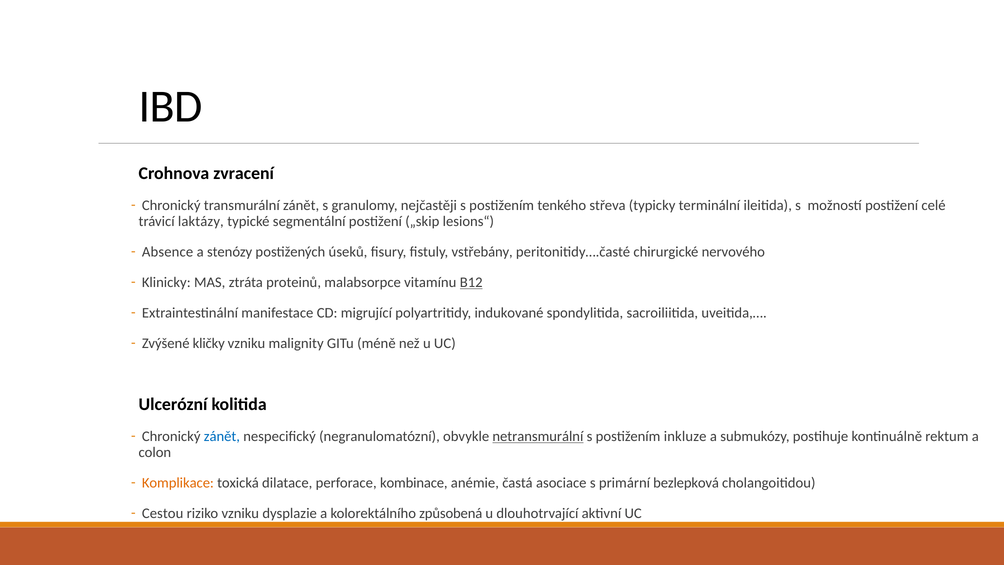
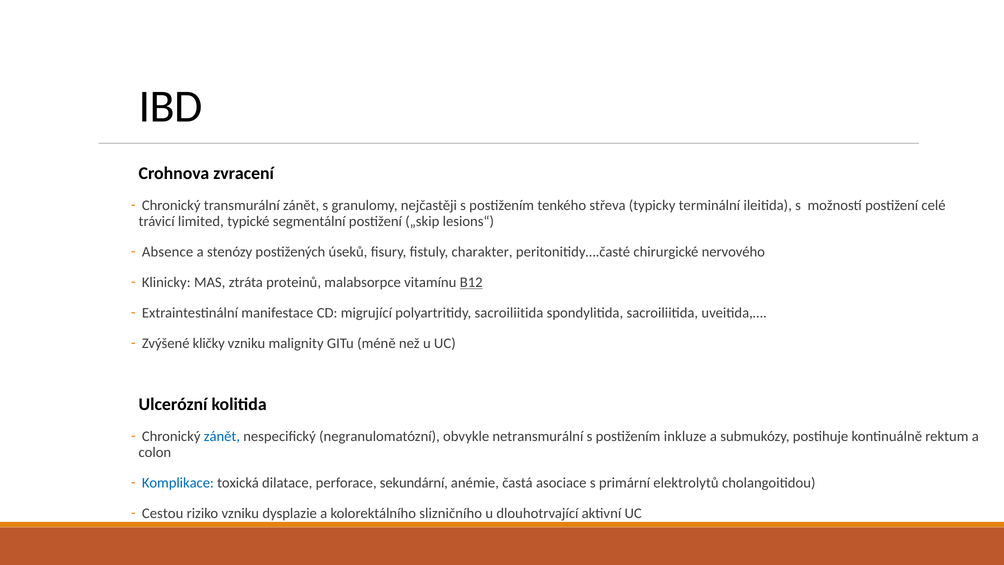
laktázy: laktázy -> limited
vstřebány: vstřebány -> charakter
polyartritidy indukované: indukované -> sacroiliitida
netransmurální underline: present -> none
Komplikace colour: orange -> blue
kombinace: kombinace -> sekundární
bezlepková: bezlepková -> elektrolytů
způsobená: způsobená -> slizničního
